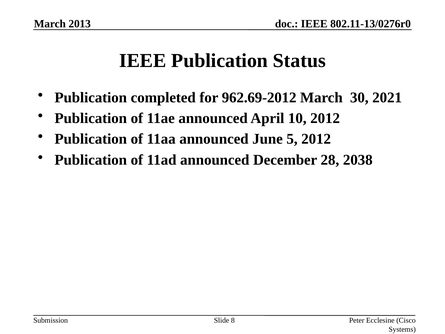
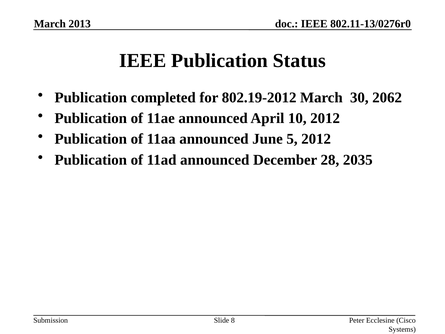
962.69-2012: 962.69-2012 -> 802.19-2012
2021: 2021 -> 2062
2038: 2038 -> 2035
